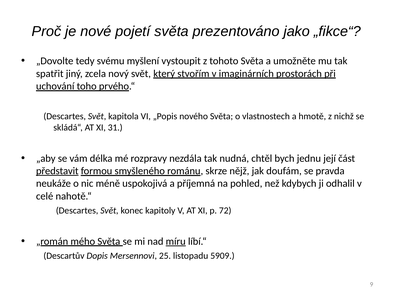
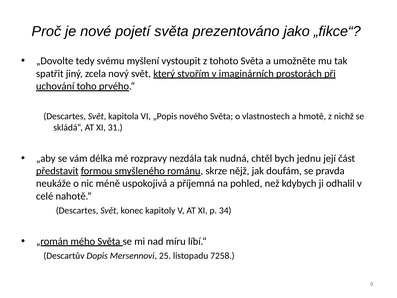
72: 72 -> 34
míru underline: present -> none
5909: 5909 -> 7258
